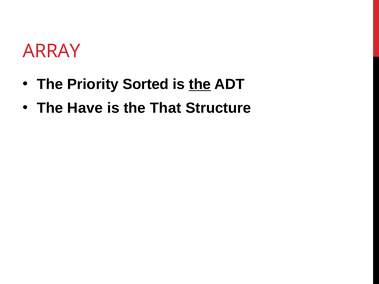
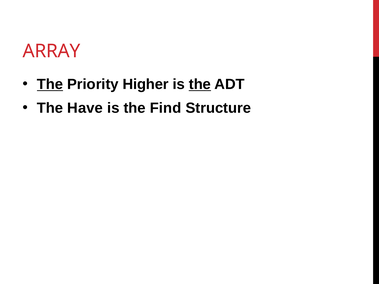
The at (50, 84) underline: none -> present
Sorted: Sorted -> Higher
That: That -> Find
